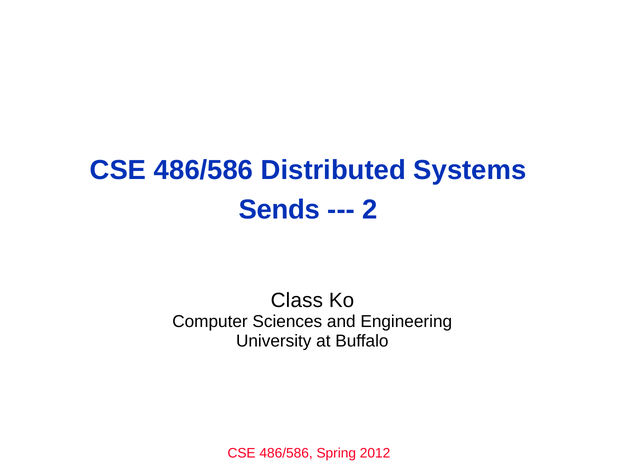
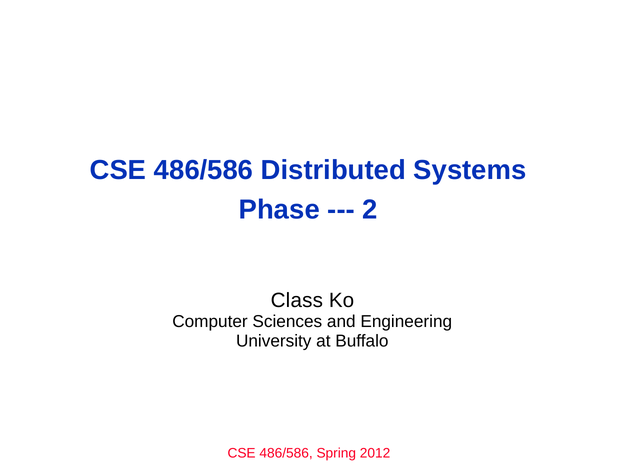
Sends: Sends -> Phase
